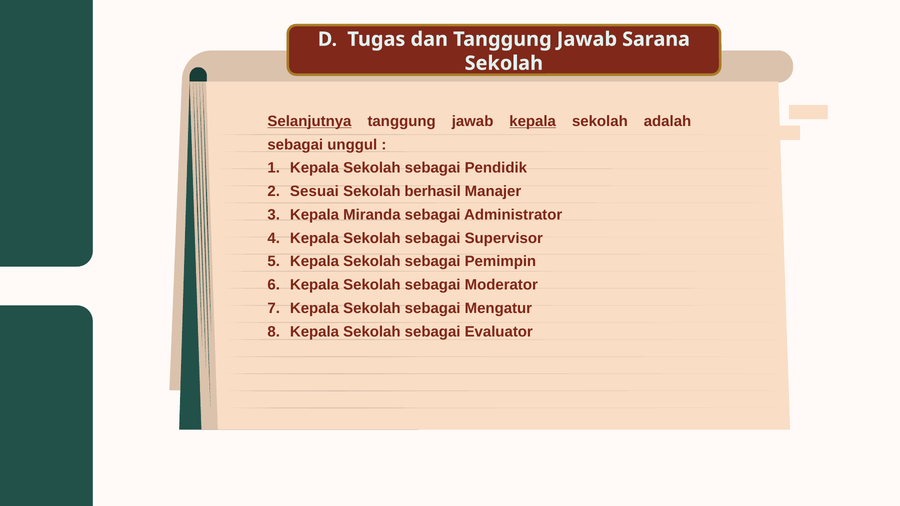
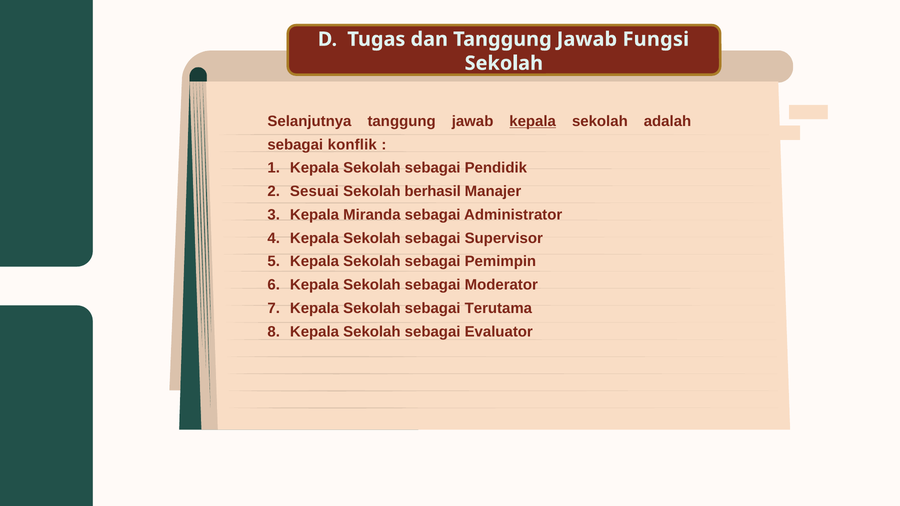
Sarana: Sarana -> Fungsi
Selanjutnya underline: present -> none
unggul: unggul -> konflik
Mengatur: Mengatur -> Terutama
